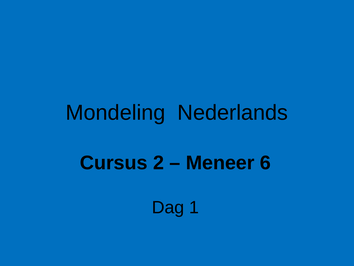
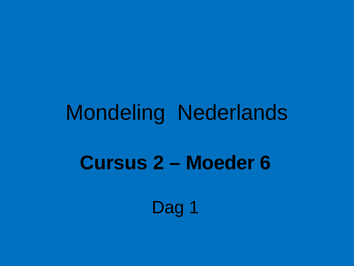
Meneer: Meneer -> Moeder
